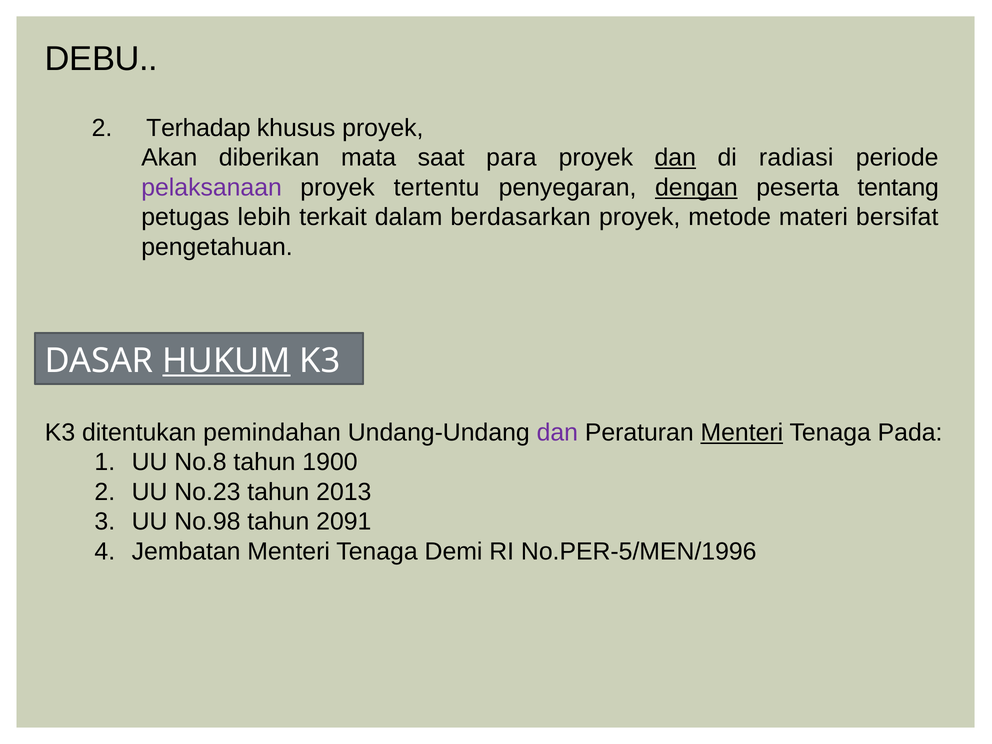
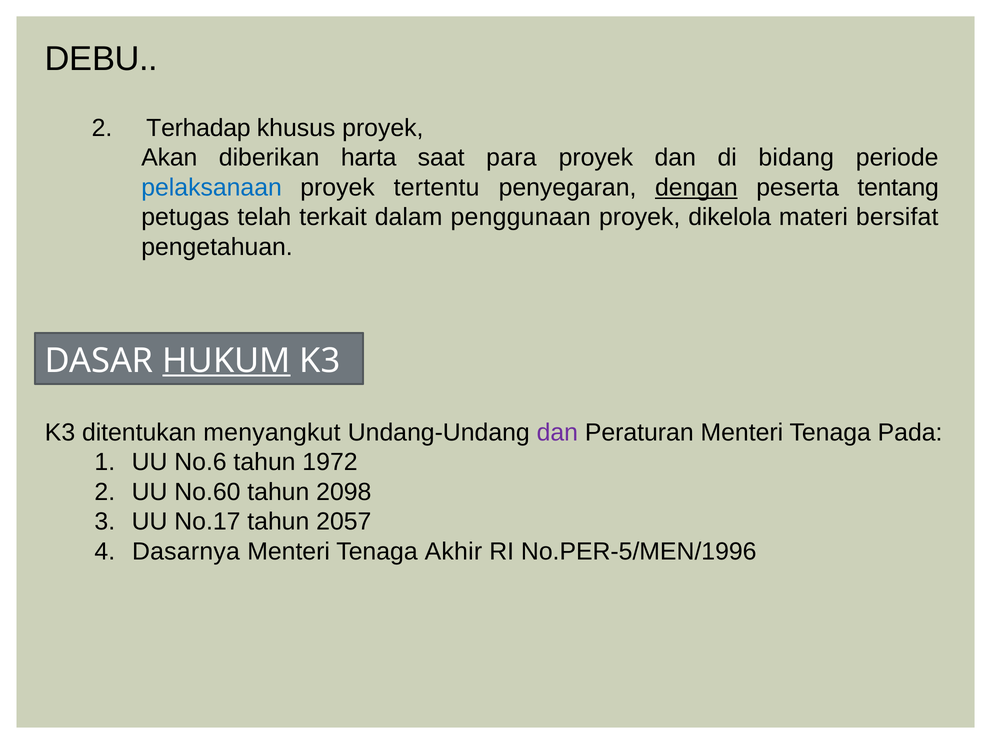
mata: mata -> harta
dan at (675, 158) underline: present -> none
radiasi: radiasi -> bidang
pelaksanaan colour: purple -> blue
lebih: lebih -> telah
berdasarkan: berdasarkan -> penggunaan
metode: metode -> dikelola
pemindahan: pemindahan -> menyangkut
Menteri at (742, 433) underline: present -> none
No.8: No.8 -> No.6
1900: 1900 -> 1972
No.23: No.23 -> No.60
2013: 2013 -> 2098
No.98: No.98 -> No.17
2091: 2091 -> 2057
Jembatan: Jembatan -> Dasarnya
Demi: Demi -> Akhir
